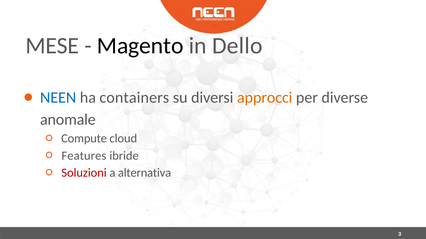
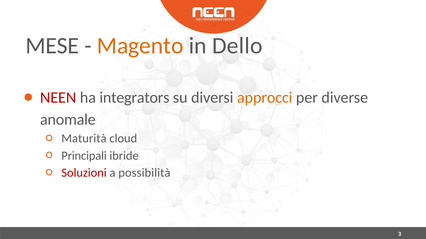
Magento colour: black -> orange
NEEN colour: blue -> red
containers: containers -> integrators
Compute: Compute -> Maturità
Features: Features -> Principali
alternativa: alternativa -> possibilità
